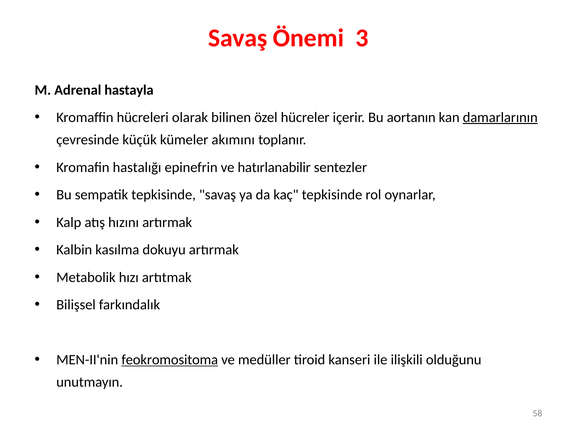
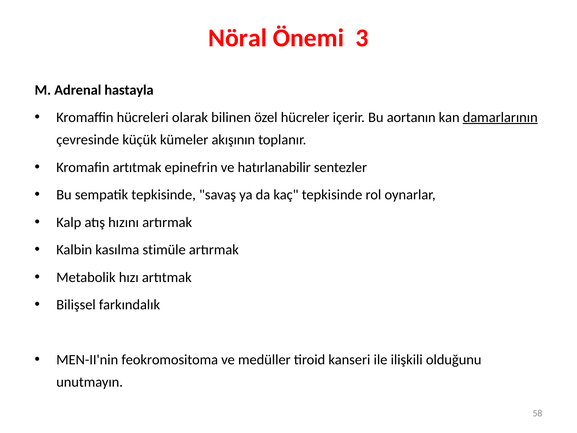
Savaş at (238, 38): Savaş -> Nöral
akımını: akımını -> akışının
Kromafin hastalığı: hastalığı -> artıtmak
dokuyu: dokuyu -> stimüle
feokromositoma underline: present -> none
